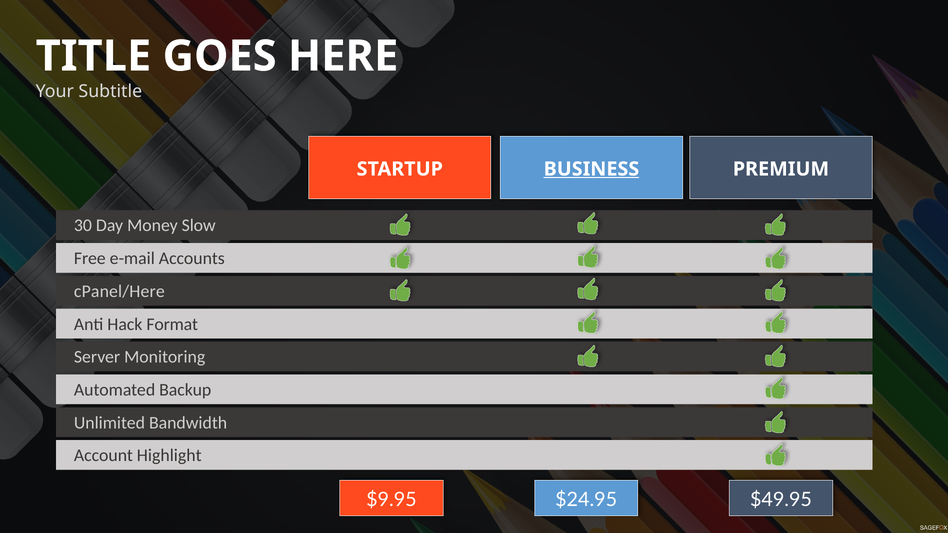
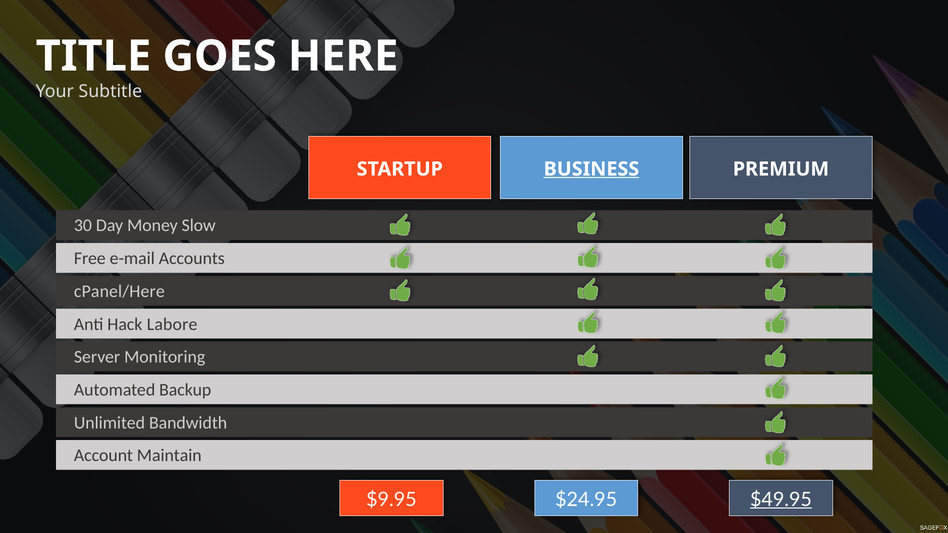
Format: Format -> Labore
Highlight: Highlight -> Maintain
$49.95 underline: none -> present
